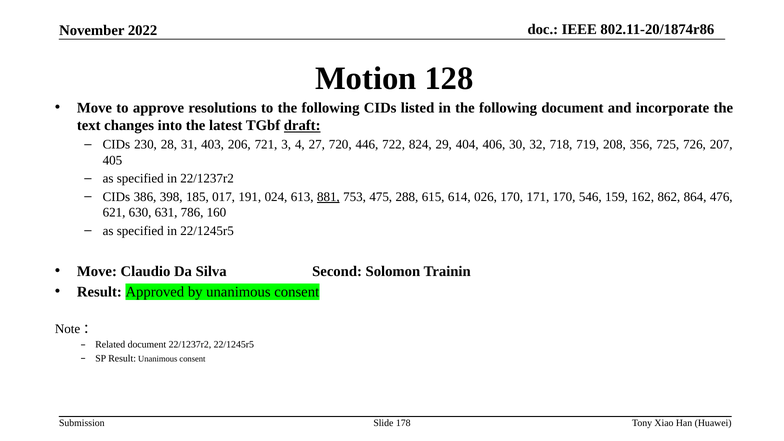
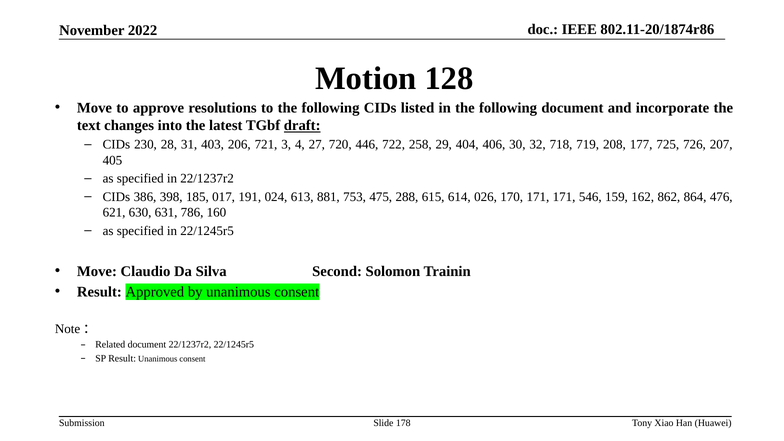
824: 824 -> 258
356: 356 -> 177
881 underline: present -> none
171 170: 170 -> 171
